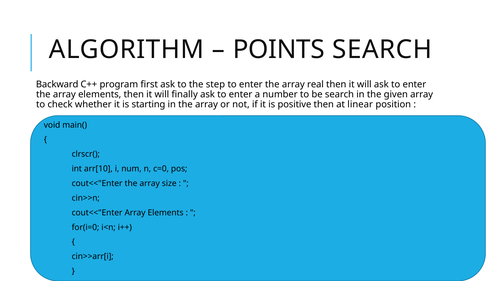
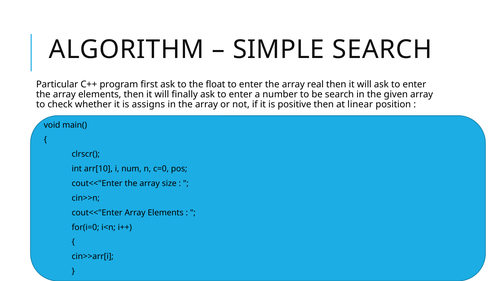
POINTS: POINTS -> SIMPLE
Backward: Backward -> Particular
step: step -> float
starting: starting -> assigns
